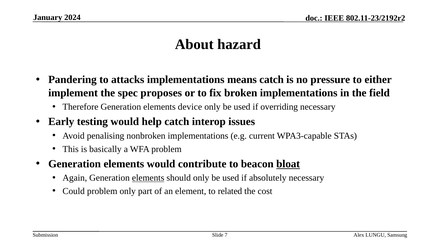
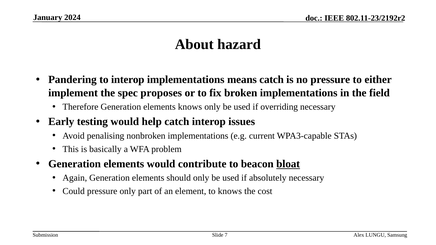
to attacks: attacks -> interop
elements device: device -> knows
elements at (148, 178) underline: present -> none
Could problem: problem -> pressure
to related: related -> knows
